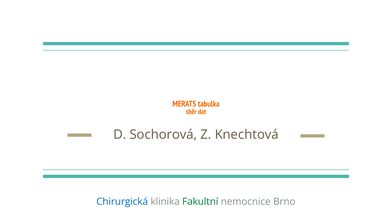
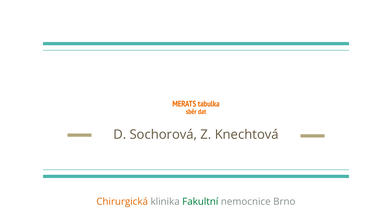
Chirurgická colour: blue -> orange
